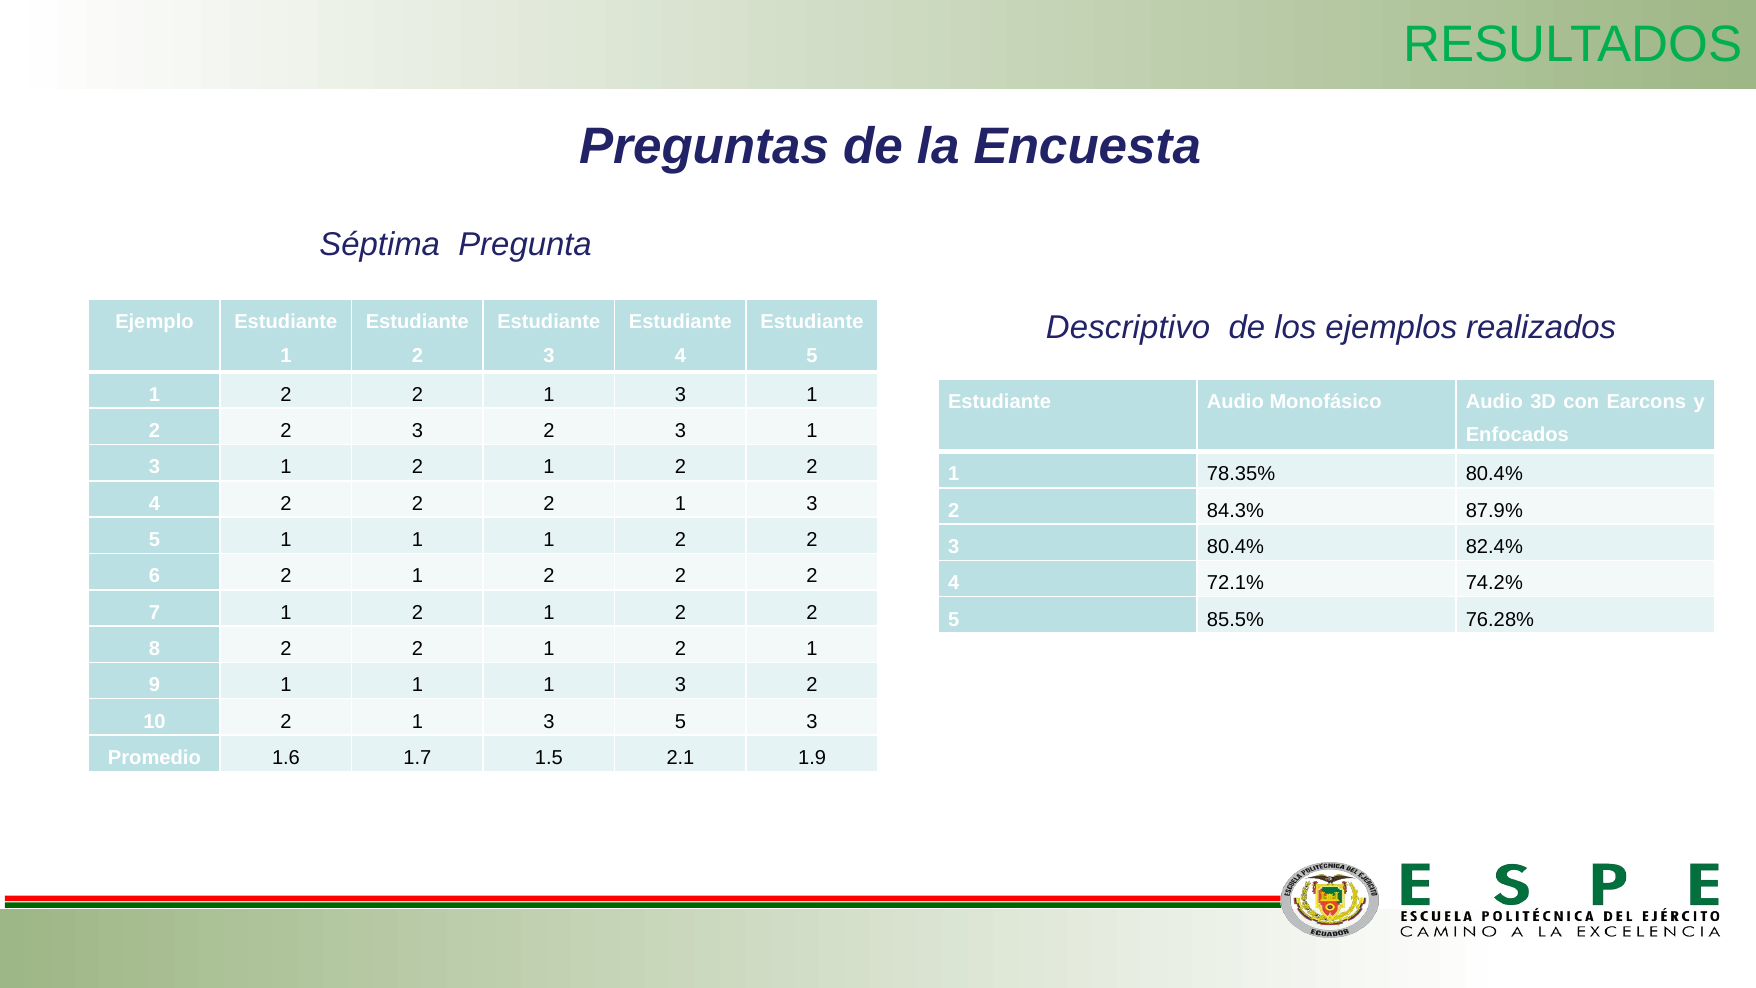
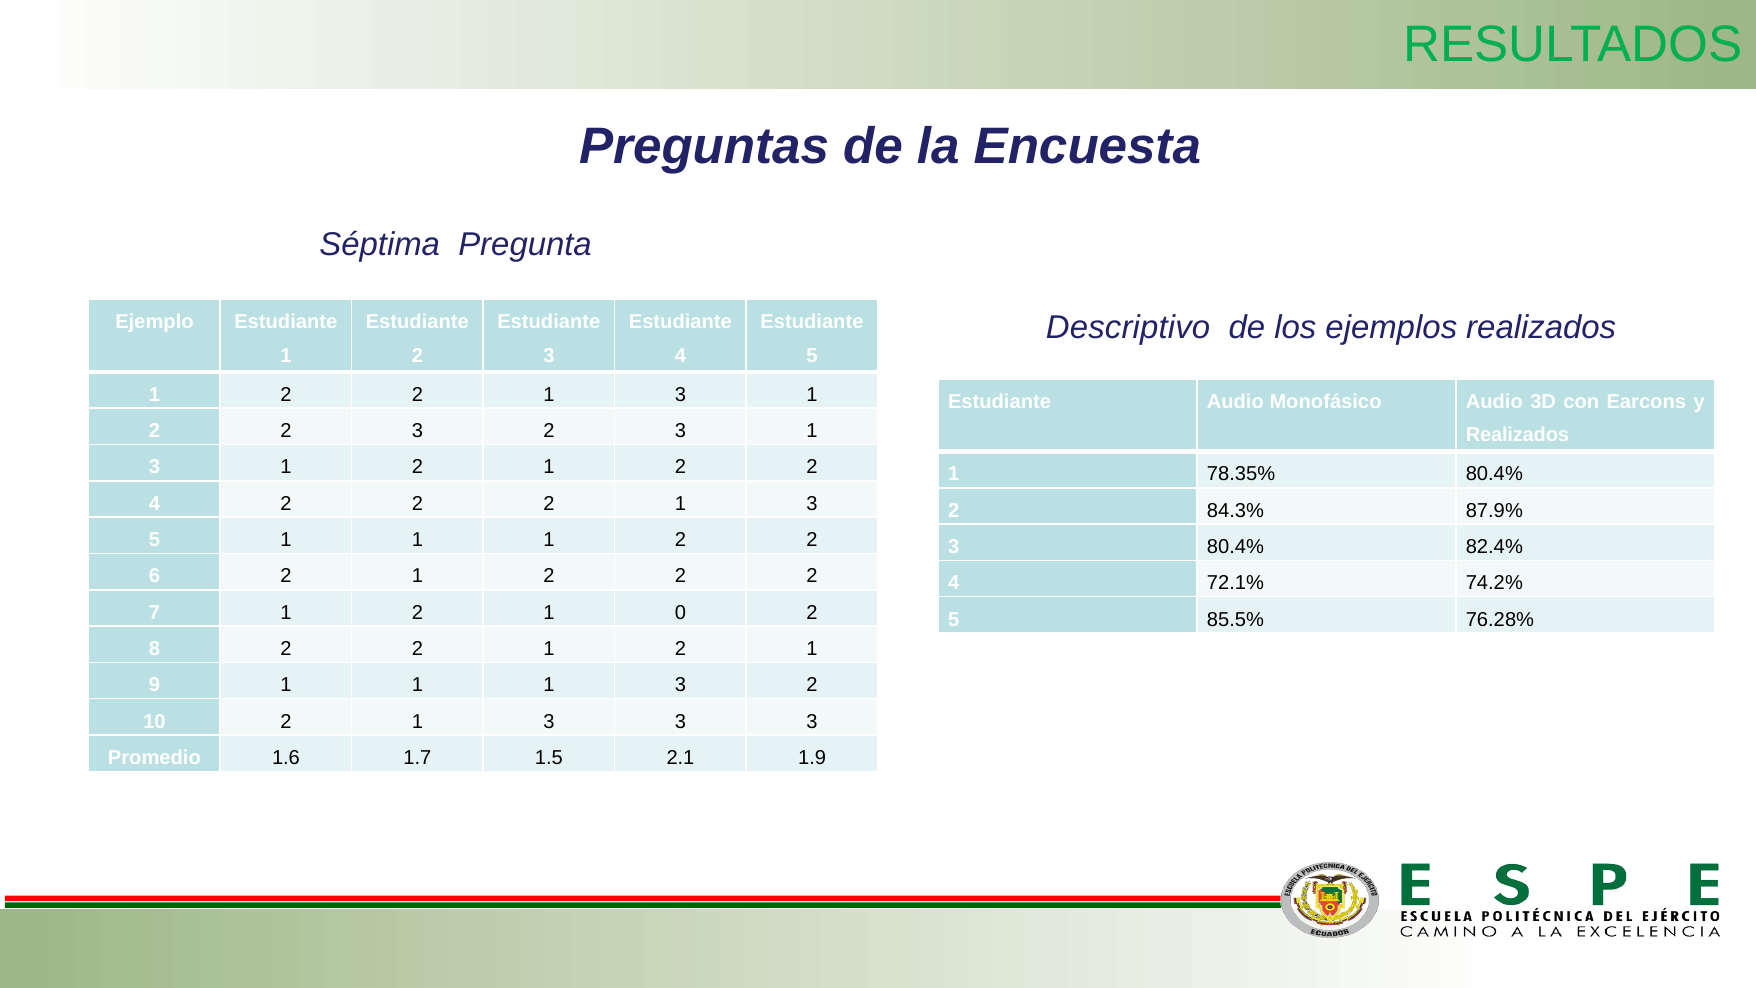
Enfocados at (1517, 435): Enfocados -> Realizados
2 at (680, 612): 2 -> 0
5 at (680, 721): 5 -> 3
